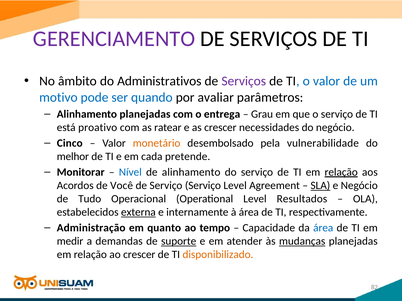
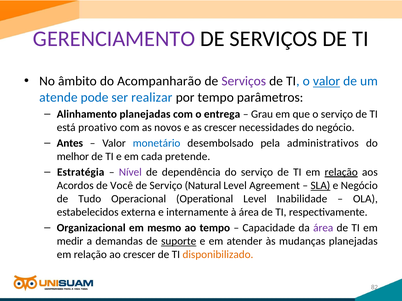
Administrativos: Administrativos -> Acompanharão
valor at (327, 81) underline: none -> present
motivo: motivo -> atende
quando: quando -> realizar
por avaliar: avaliar -> tempo
ratear: ratear -> novos
Cinco: Cinco -> Antes
monetário colour: orange -> blue
vulnerabilidade: vulnerabilidade -> administrativos
Monitorar: Monitorar -> Estratégia
Nível colour: blue -> purple
de alinhamento: alinhamento -> dependência
Serviço Serviço: Serviço -> Natural
Resultados: Resultados -> Inabilidade
externa underline: present -> none
Administração: Administração -> Organizacional
quanto: quanto -> mesmo
área at (323, 228) colour: blue -> purple
mudanças underline: present -> none
